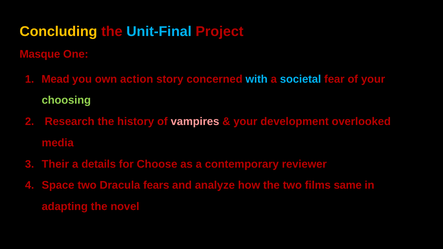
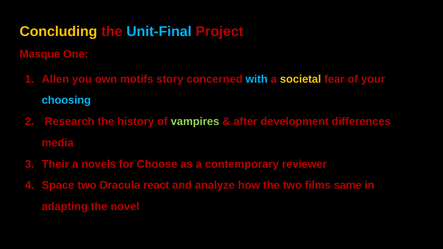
Mead: Mead -> Allen
action: action -> motifs
societal colour: light blue -> yellow
choosing colour: light green -> light blue
vampires colour: pink -> light green
your at (245, 122): your -> after
overlooked: overlooked -> differences
details: details -> novels
fears: fears -> react
